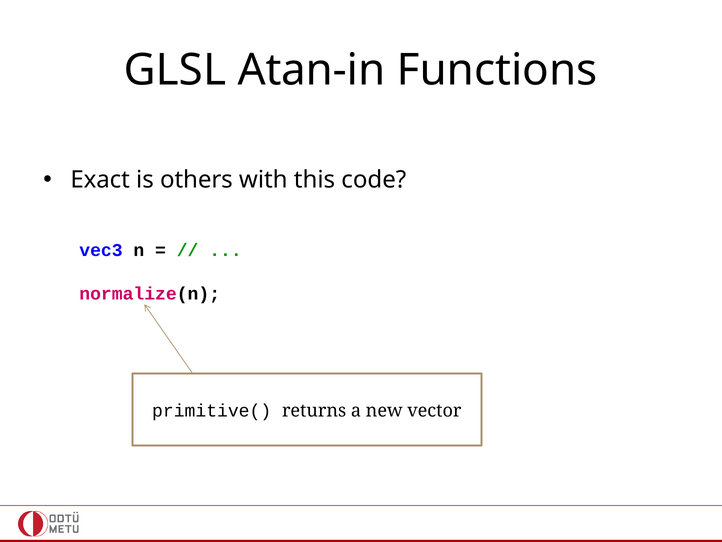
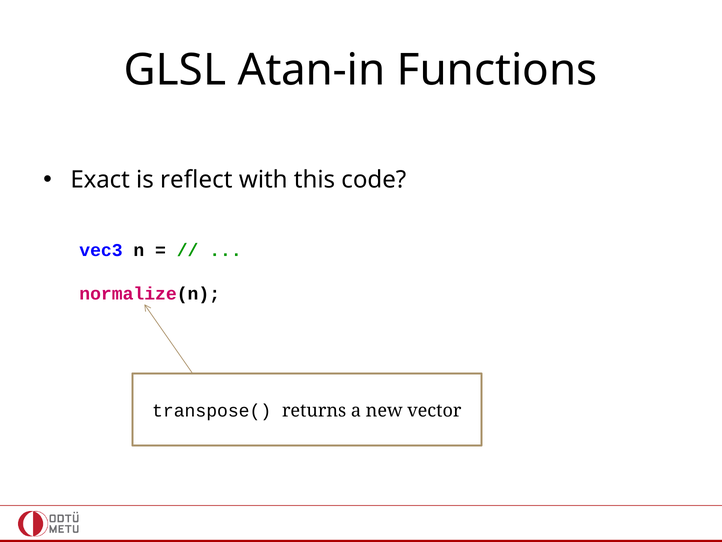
others: others -> reflect
primitive(: primitive( -> transpose(
